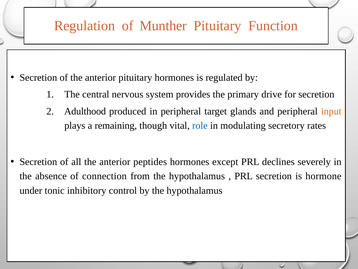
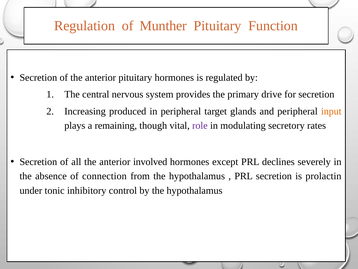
Adulthood: Adulthood -> Increasing
role colour: blue -> purple
peptides: peptides -> involved
hormone: hormone -> prolactin
